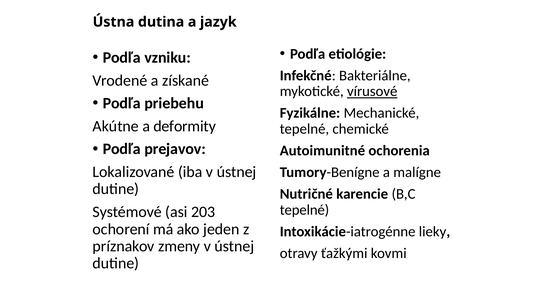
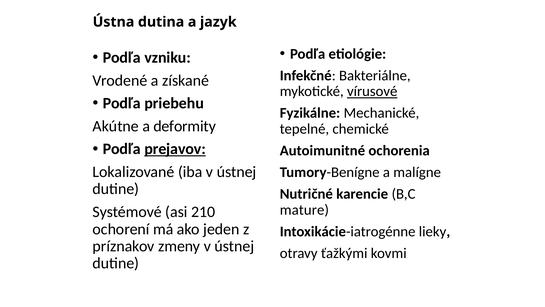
prejavov underline: none -> present
tepelné at (304, 210): tepelné -> mature
203: 203 -> 210
